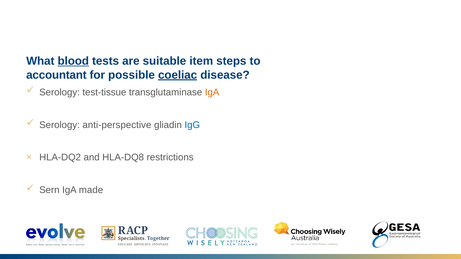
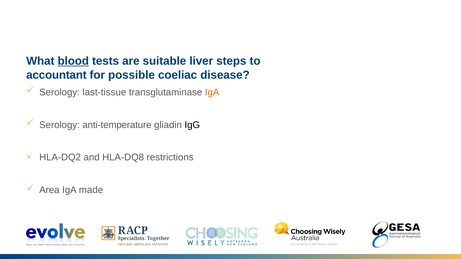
item: item -> liver
coeliac underline: present -> none
test-tissue: test-tissue -> last-tissue
anti-perspective: anti-perspective -> anti-temperature
IgG colour: blue -> black
Sern: Sern -> Area
